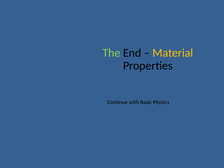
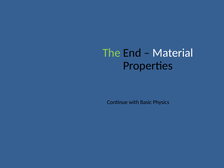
Material colour: yellow -> white
